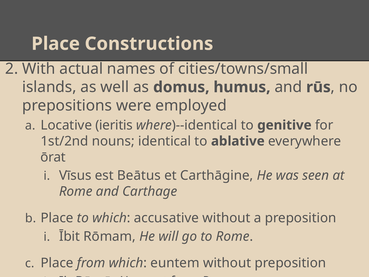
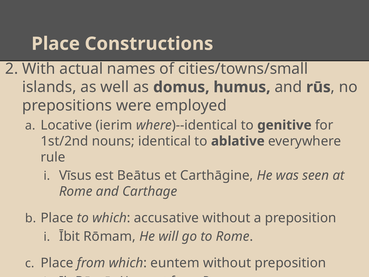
ieritis: ieritis -> ierim
ōrat: ōrat -> rule
